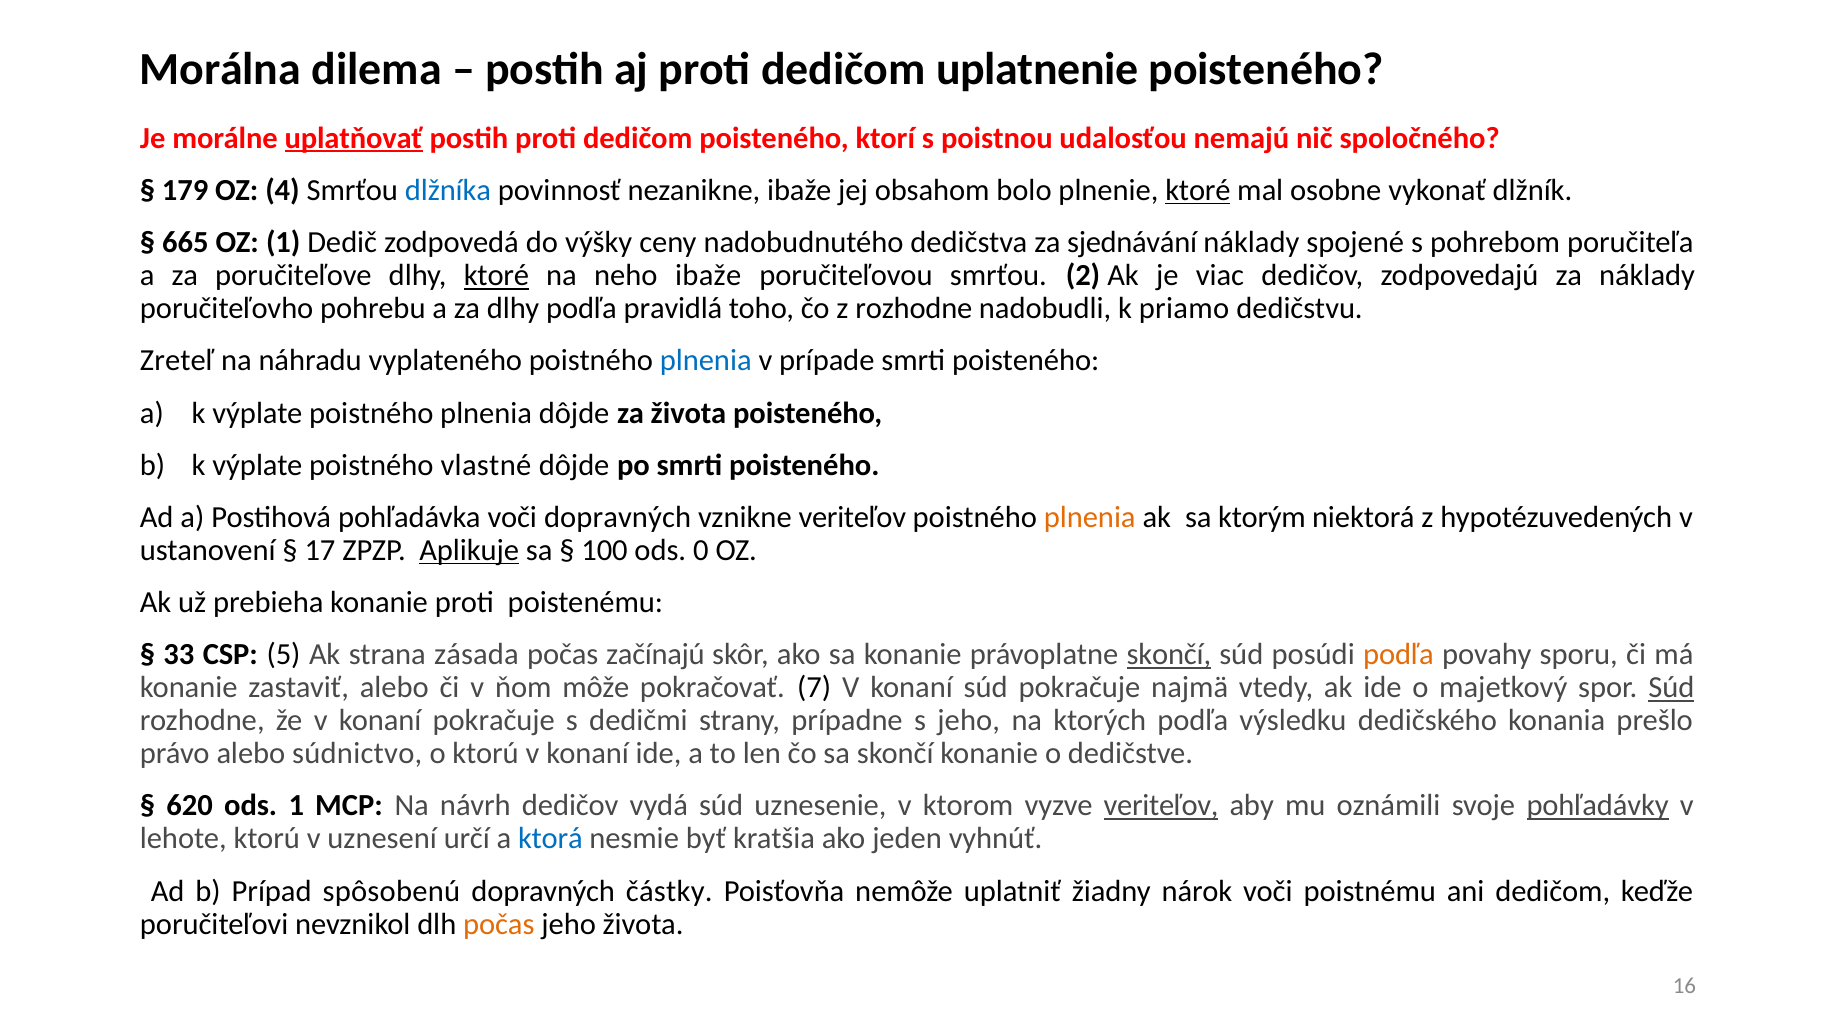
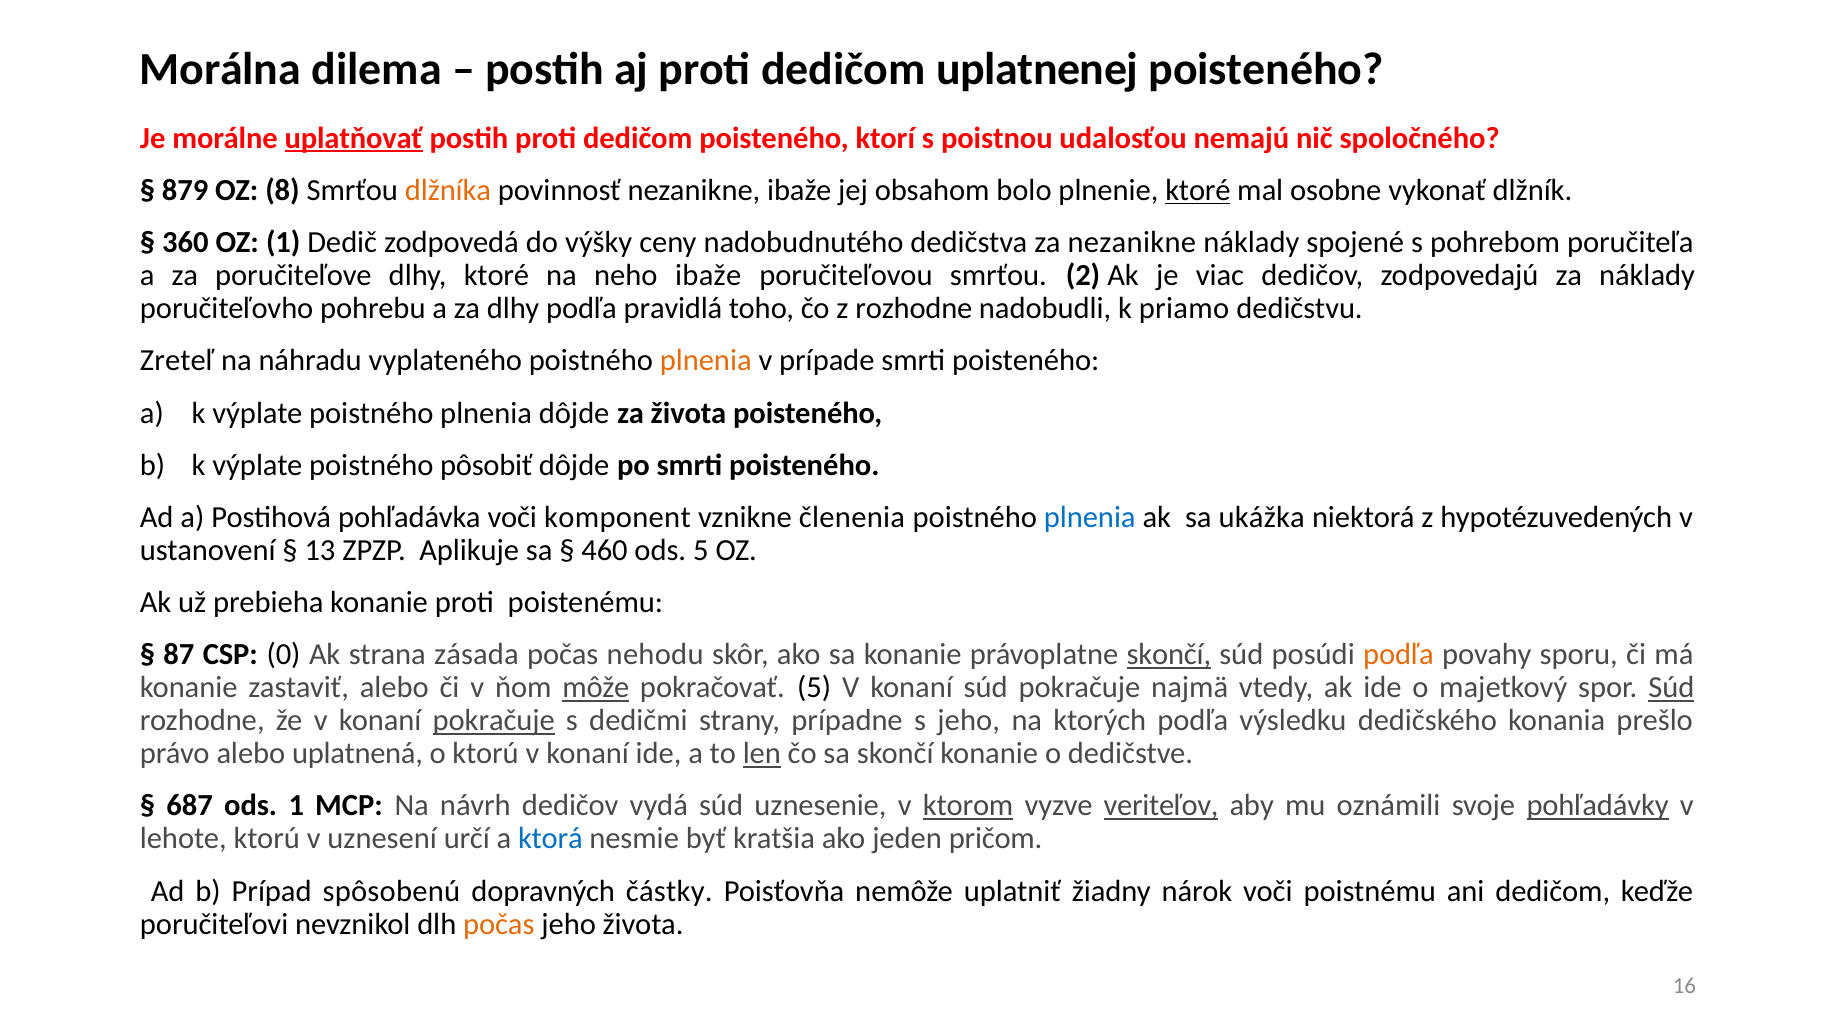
uplatnenie: uplatnenie -> uplatnenej
179: 179 -> 879
4: 4 -> 8
dlžníka colour: blue -> orange
665: 665 -> 360
za sjednávání: sjednávání -> nezanikne
ktoré at (496, 275) underline: present -> none
plnenia at (706, 361) colour: blue -> orange
vlastné: vlastné -> pôsobiť
voči dopravných: dopravných -> komponent
vznikne veriteľov: veriteľov -> členenia
plnenia at (1090, 517) colour: orange -> blue
ktorým: ktorým -> ukážka
17: 17 -> 13
Aplikuje underline: present -> none
100: 100 -> 460
ods 0: 0 -> 5
33: 33 -> 87
5: 5 -> 0
začínajú: začínajú -> nehodu
môže underline: none -> present
pokračovať 7: 7 -> 5
pokračuje at (494, 720) underline: none -> present
súdnictvo: súdnictvo -> uplatnená
len underline: none -> present
620: 620 -> 687
ktorom underline: none -> present
vyhnúť: vyhnúť -> pričom
